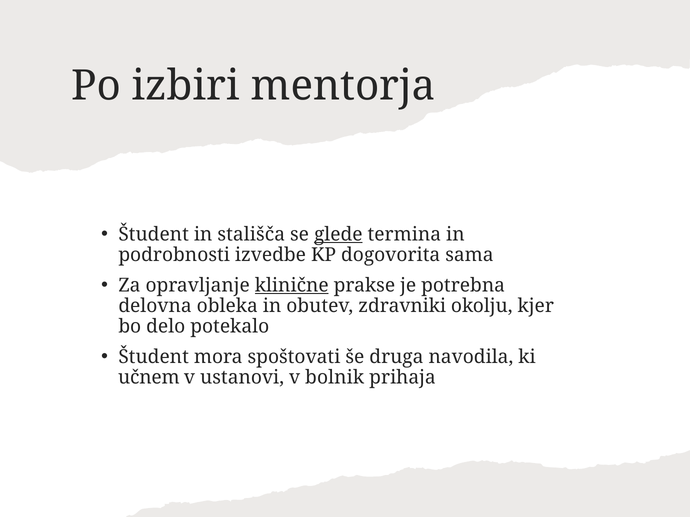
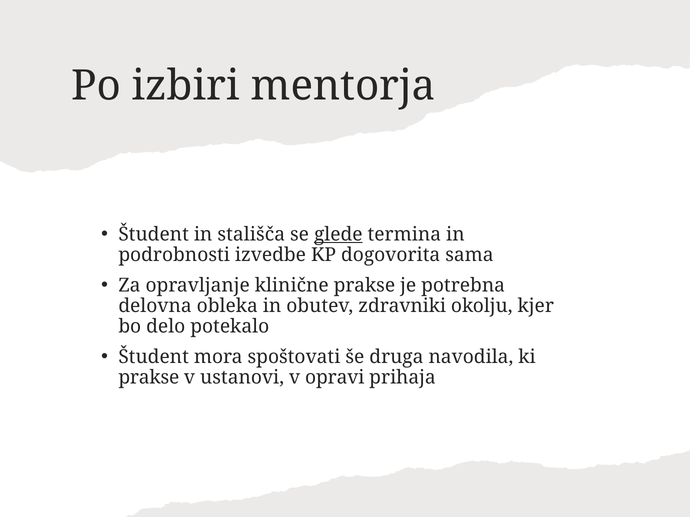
klinične underline: present -> none
učnem at (149, 378): učnem -> prakse
bolnik: bolnik -> opravi
